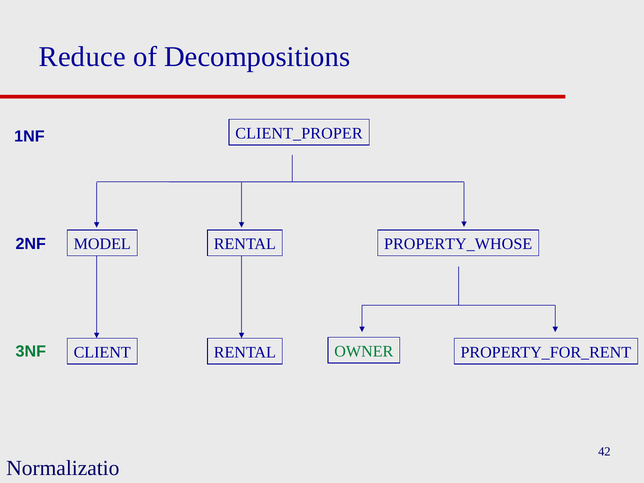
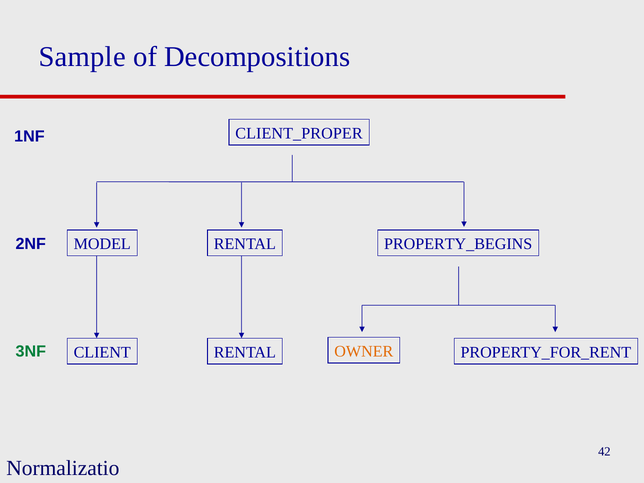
Reduce: Reduce -> Sample
PROPERTY_WHOSE: PROPERTY_WHOSE -> PROPERTY_BEGINS
OWNER colour: green -> orange
